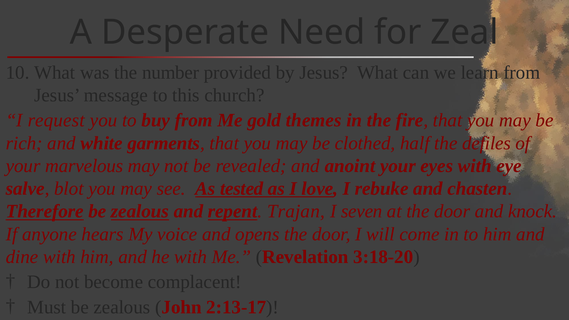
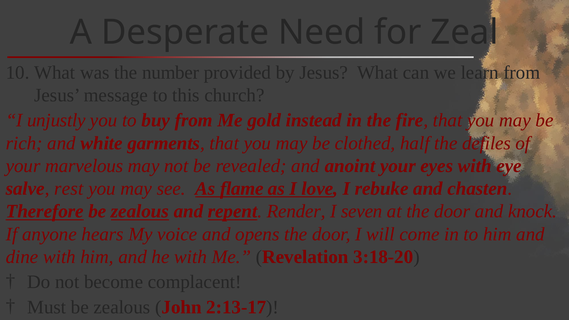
request: request -> unjustly
themes: themes -> instead
blot: blot -> rest
tested: tested -> flame
Trajan: Trajan -> Render
